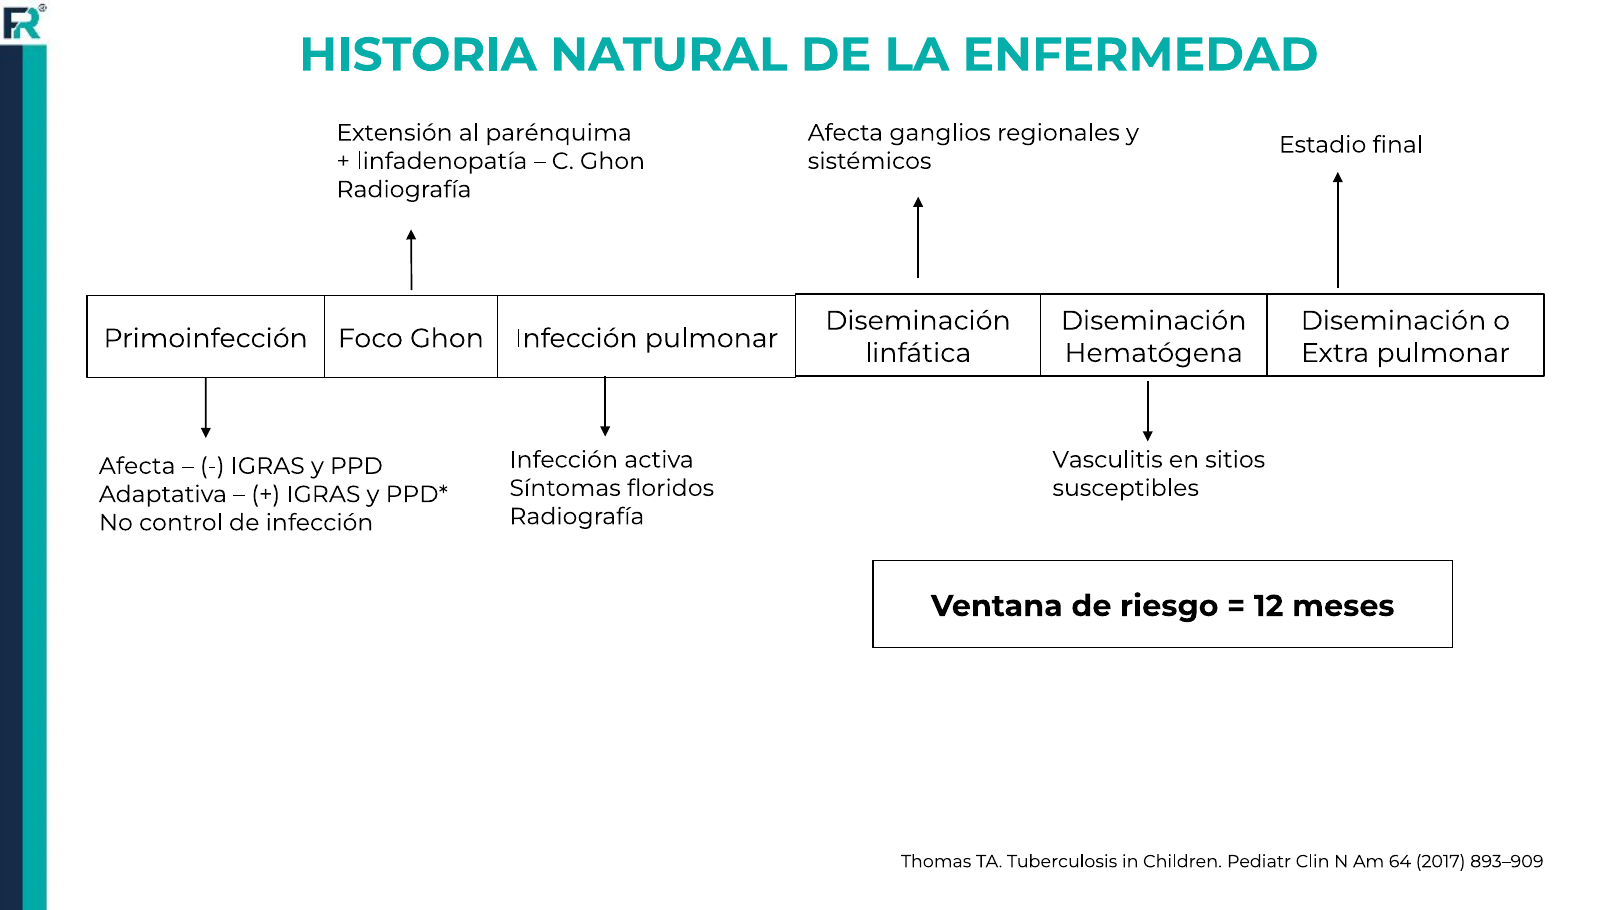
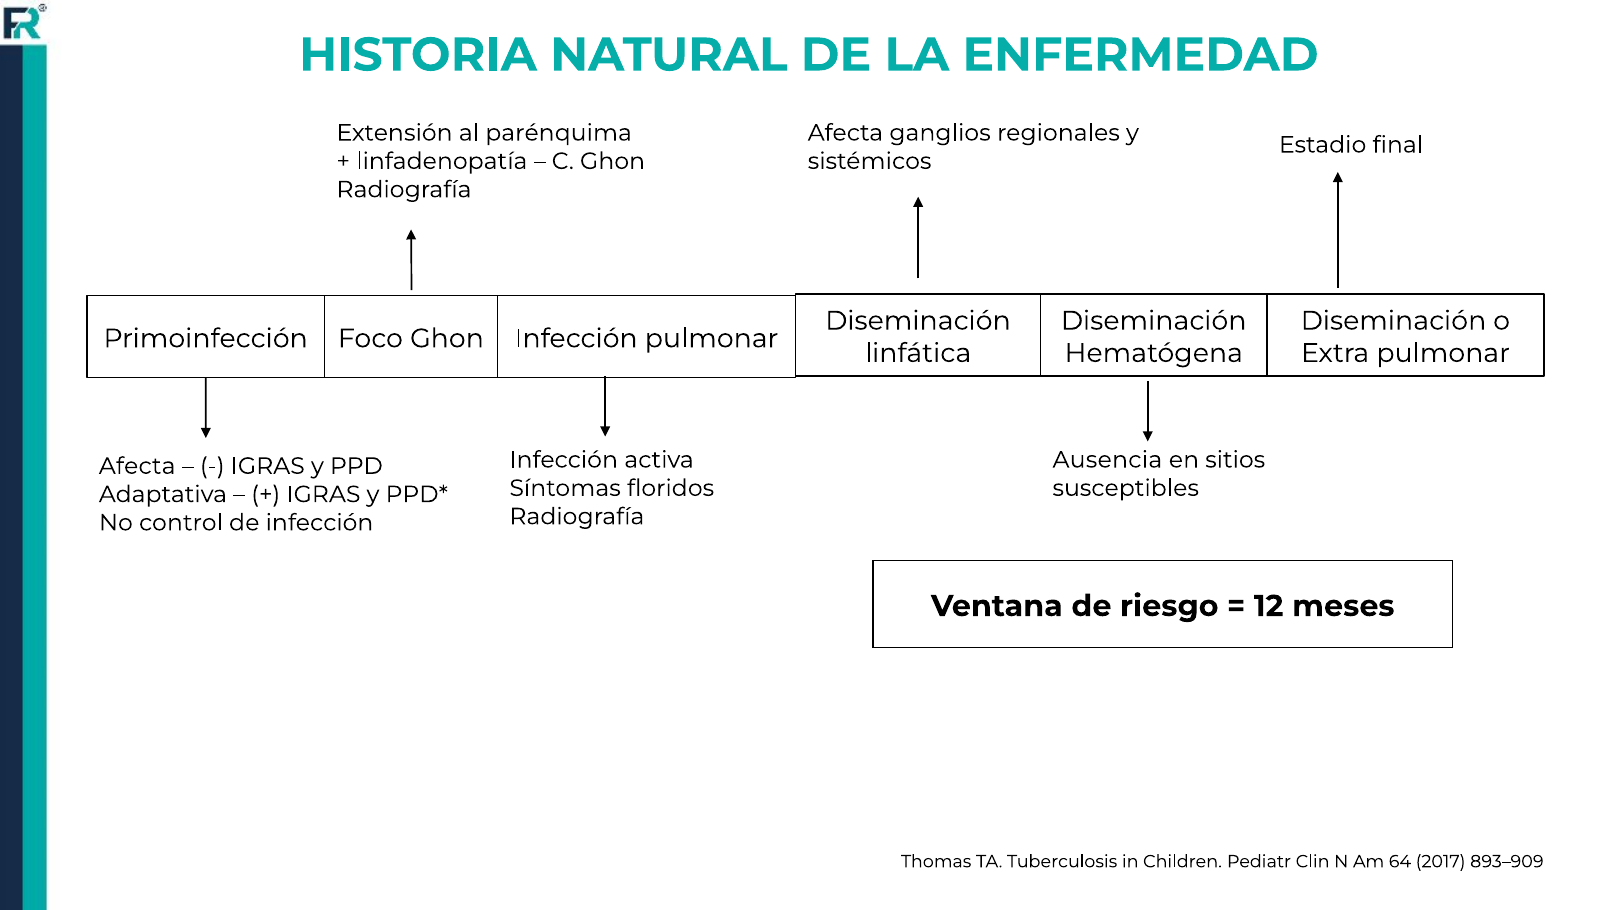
Vasculitis: Vasculitis -> Ausencia
